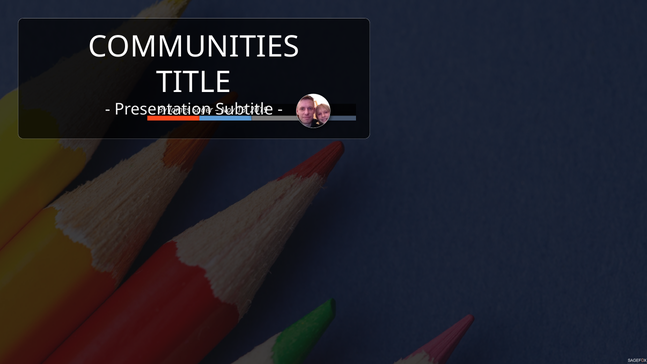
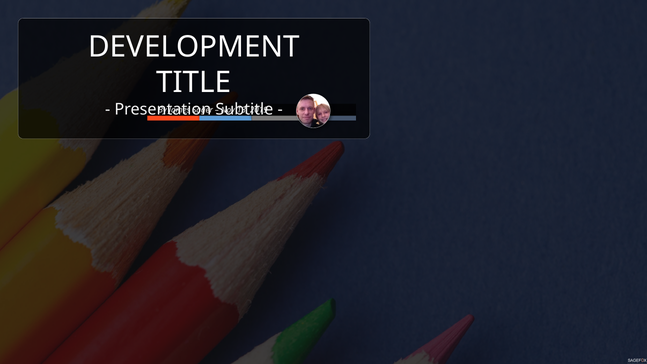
COMMUNITIES: COMMUNITIES -> DEVELOPMENT
